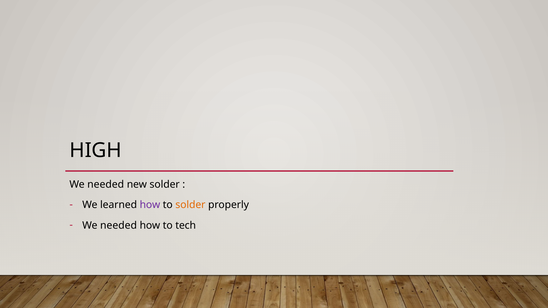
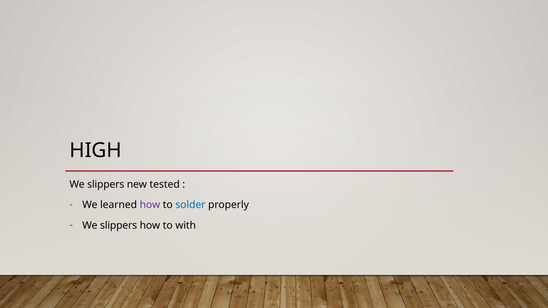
needed at (106, 185): needed -> slippers
new solder: solder -> tested
solder at (190, 205) colour: orange -> blue
needed at (119, 226): needed -> slippers
tech: tech -> with
